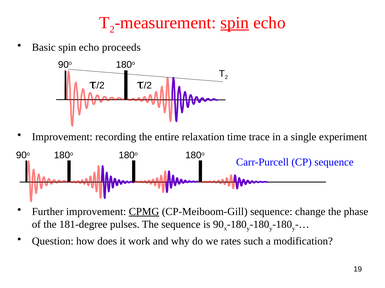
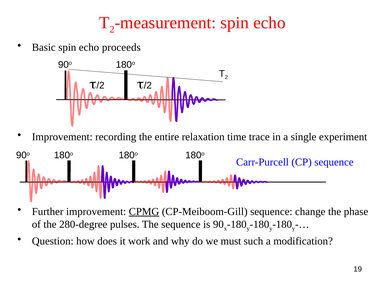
spin at (235, 23) underline: present -> none
181-degree: 181-degree -> 280-degree
rates: rates -> must
